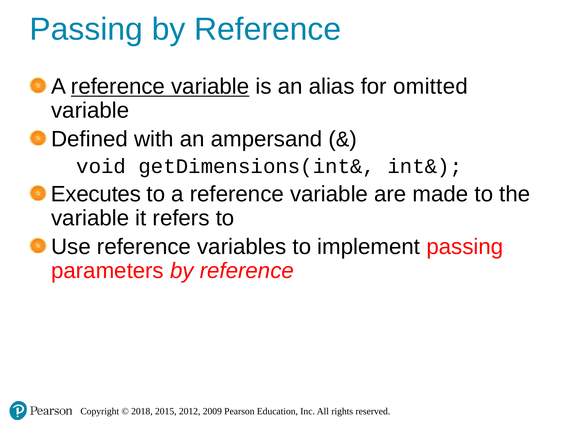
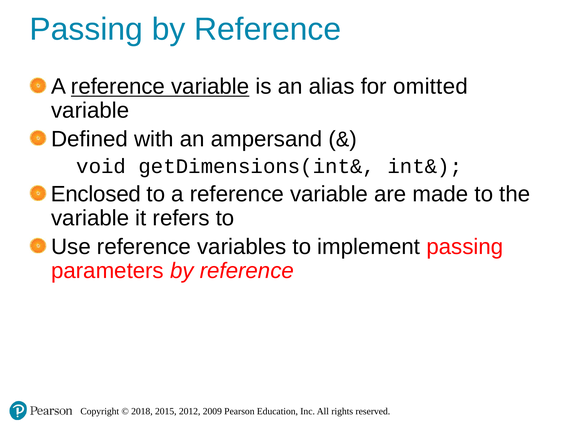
Executes: Executes -> Enclosed
